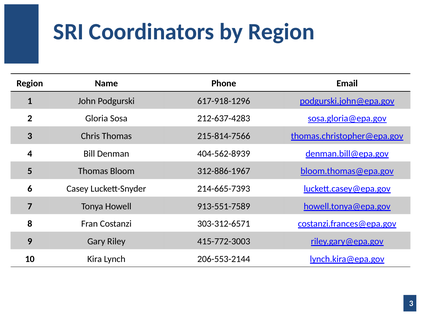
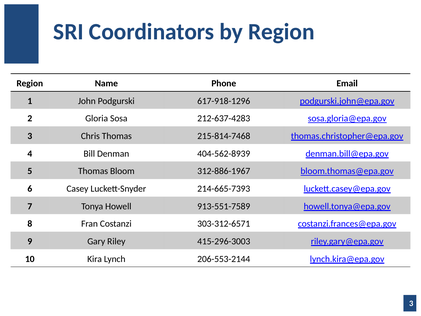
215-814-7566: 215-814-7566 -> 215-814-7468
415-772-3003: 415-772-3003 -> 415-296-3003
